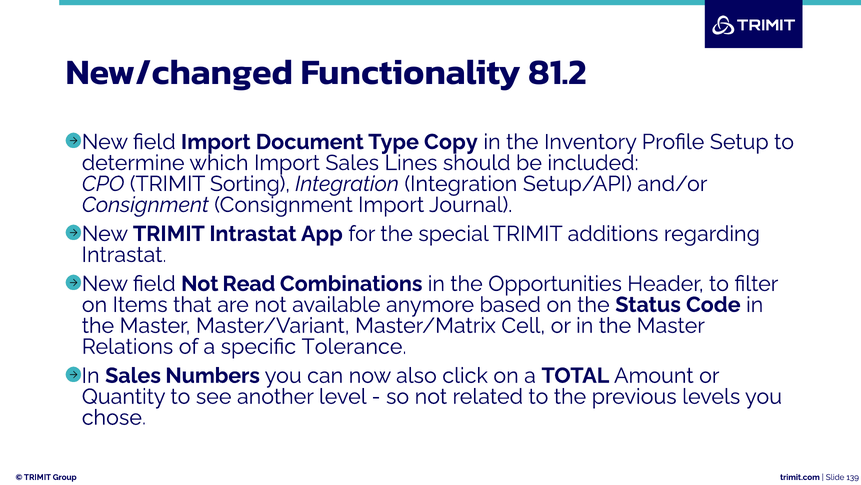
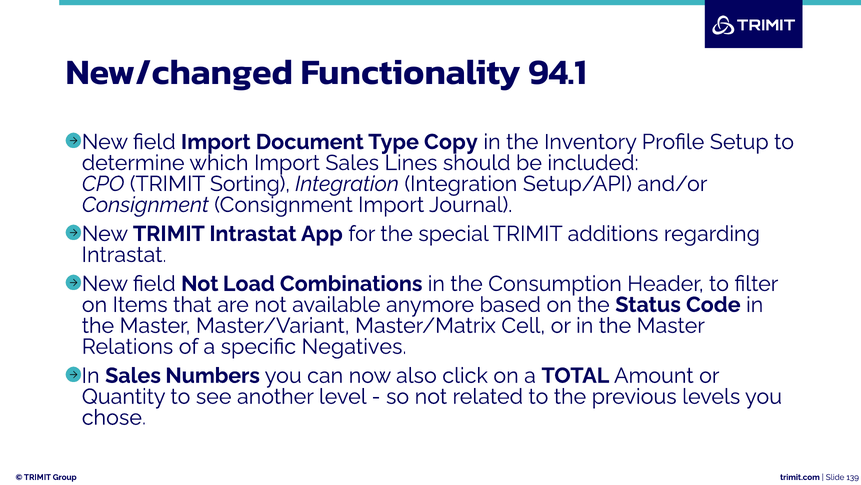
81.2: 81.2 -> 94.1
Read: Read -> Load
Opportunities: Opportunities -> Consumption
Tolerance: Tolerance -> Negatives
